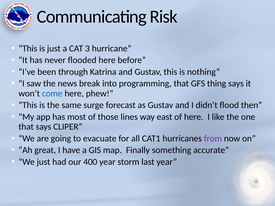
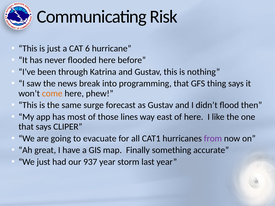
3: 3 -> 6
come colour: blue -> orange
400: 400 -> 937
